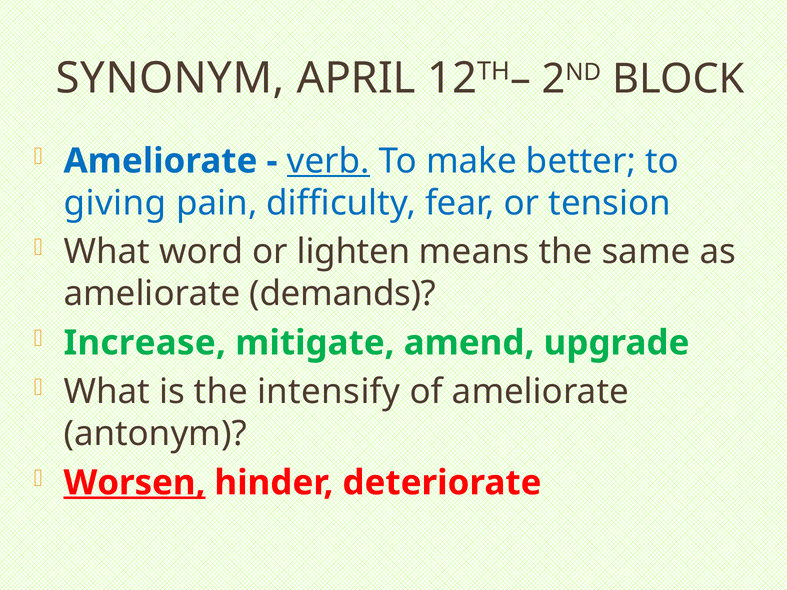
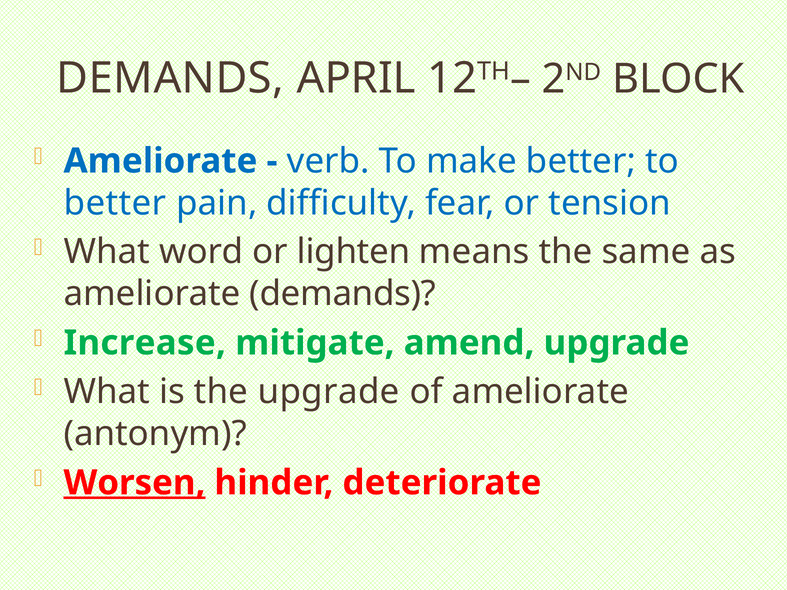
SYNONYM at (170, 78): SYNONYM -> DEMANDS
verb underline: present -> none
giving at (115, 203): giving -> better
the intensify: intensify -> upgrade
